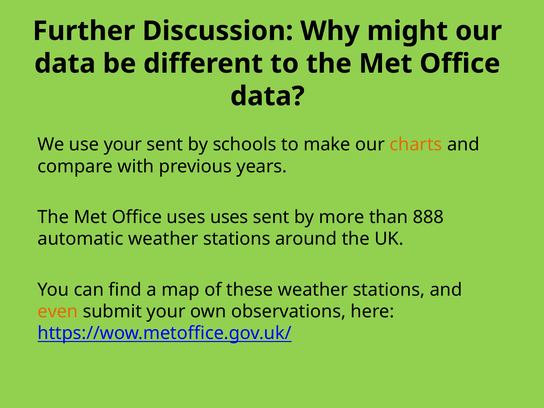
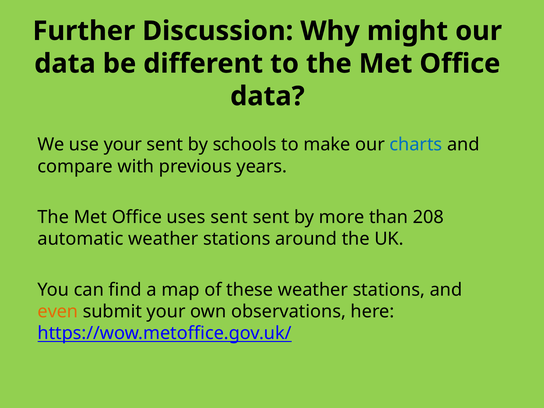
charts colour: orange -> blue
uses uses: uses -> sent
888: 888 -> 208
